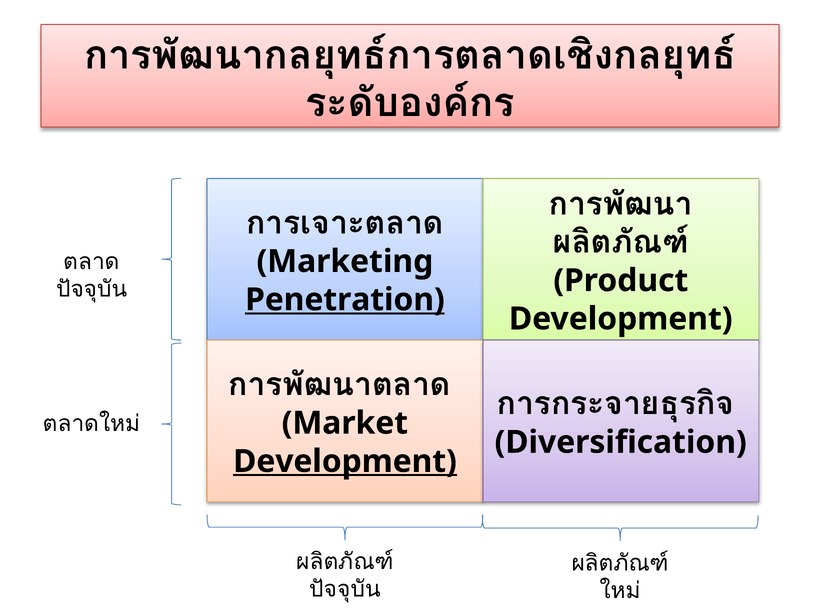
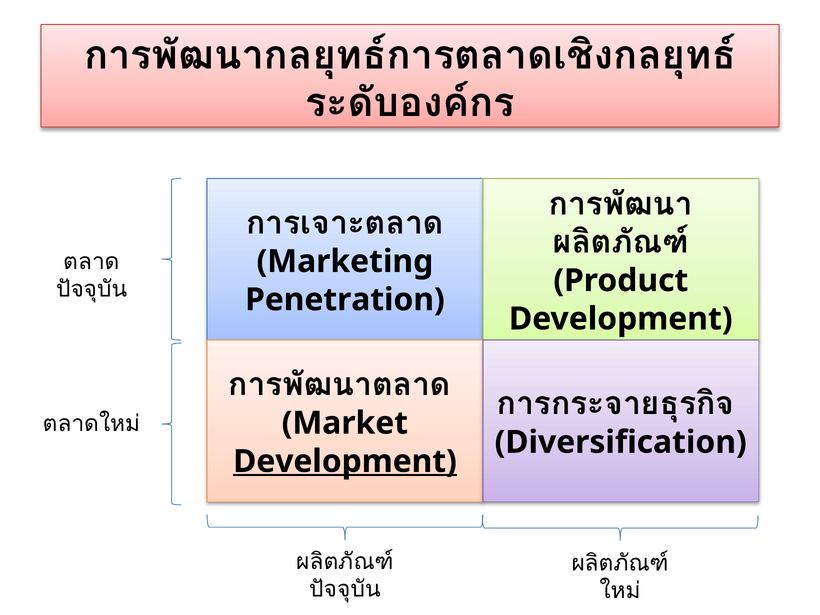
Penetration underline: present -> none
